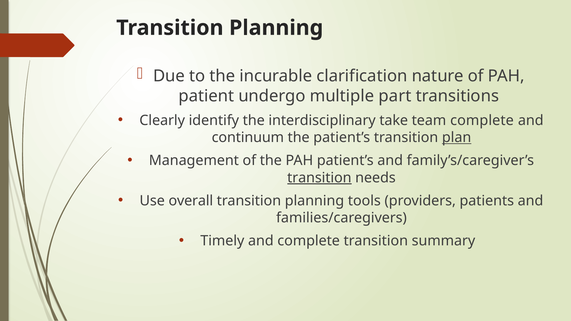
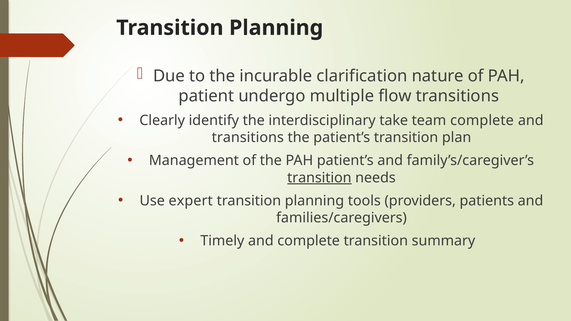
part: part -> flow
continuum at (248, 138): continuum -> transitions
plan underline: present -> none
overall: overall -> expert
